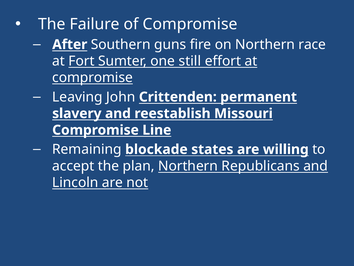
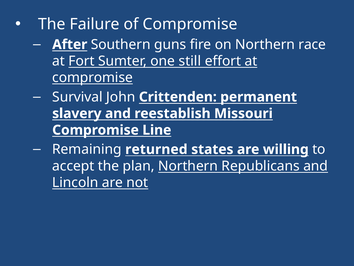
Leaving: Leaving -> Survival
blockade: blockade -> returned
